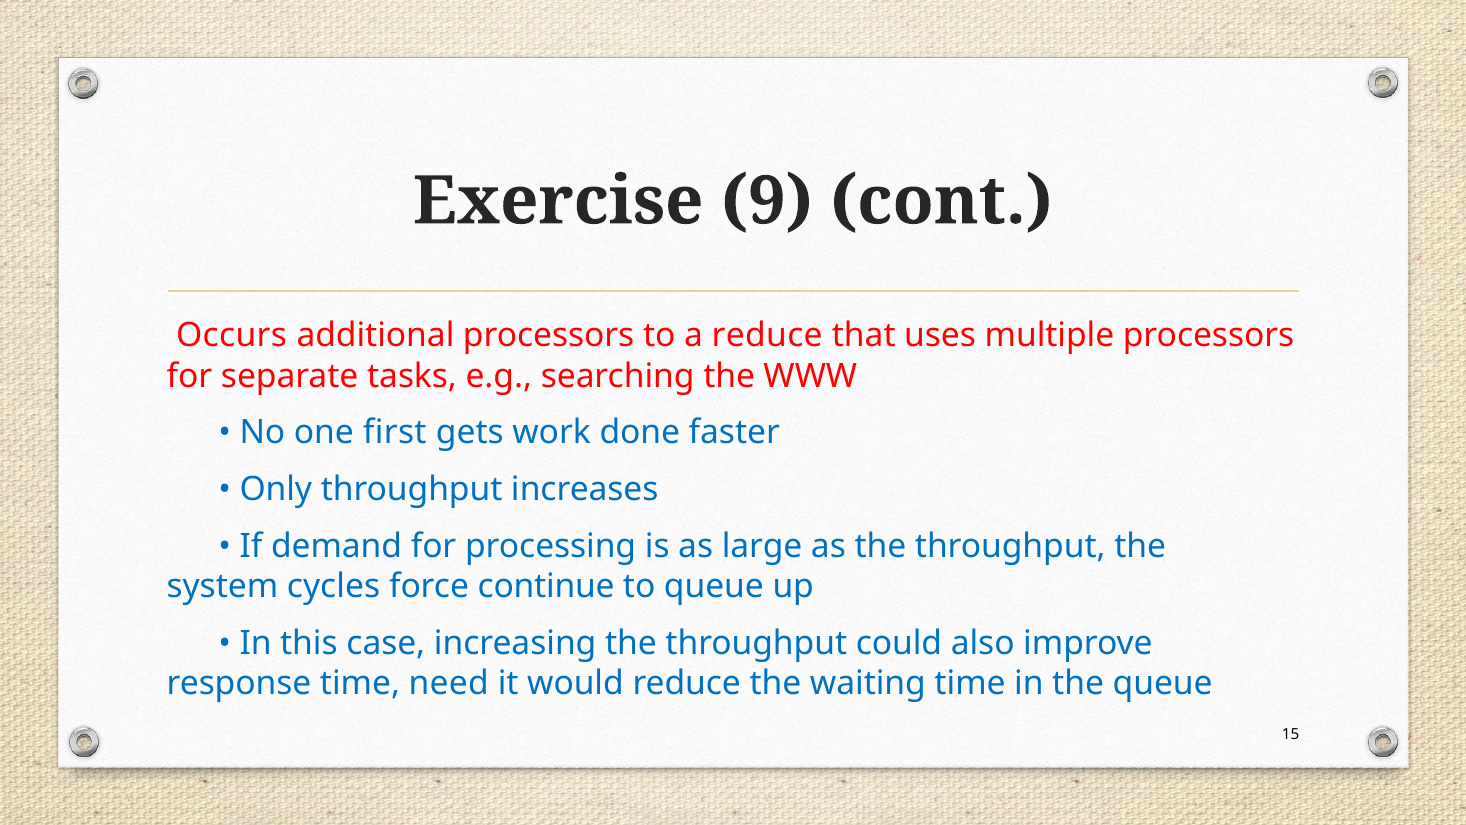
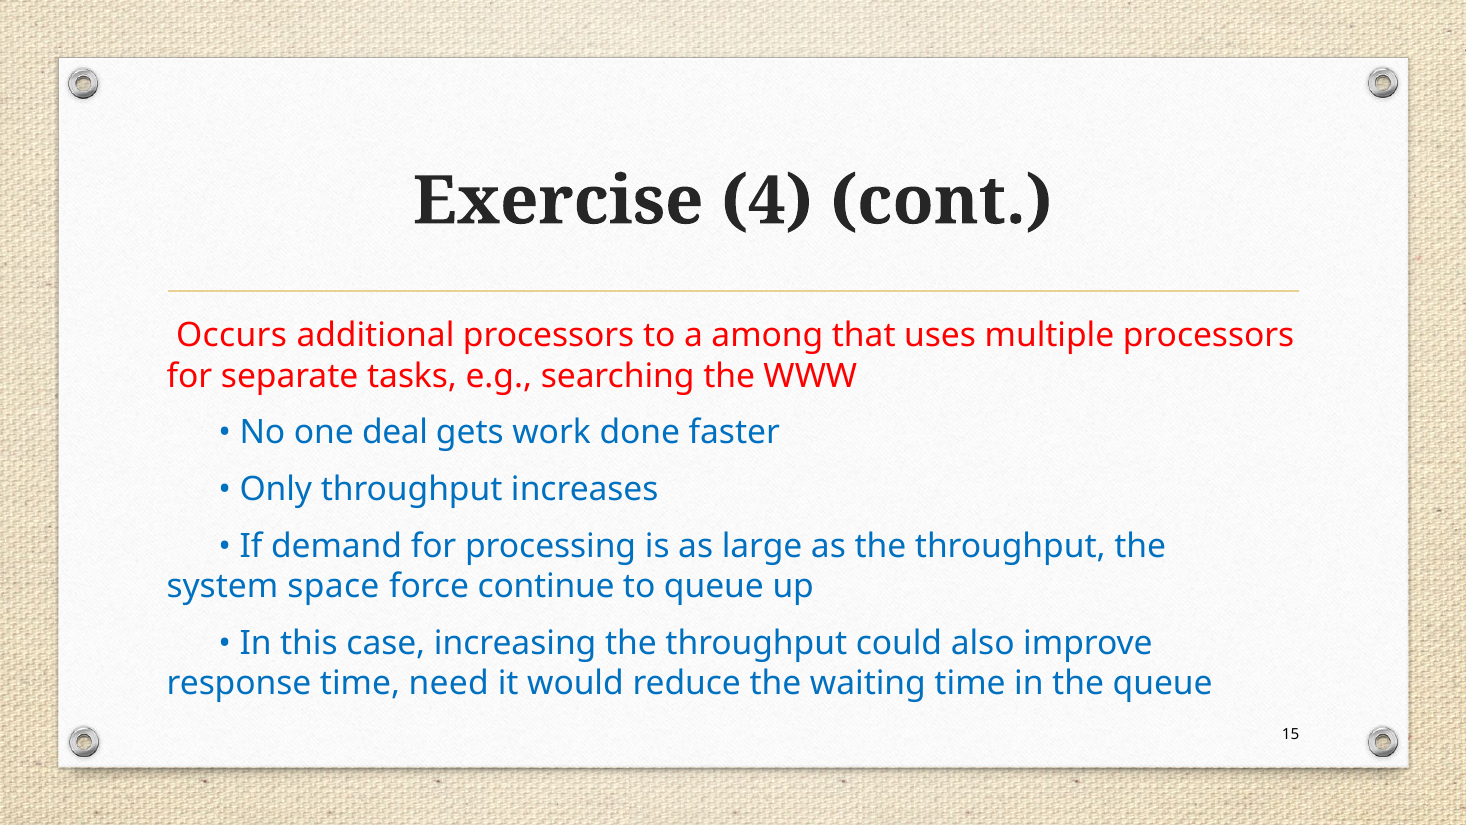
9: 9 -> 4
a reduce: reduce -> among
first: first -> deal
cycles: cycles -> space
